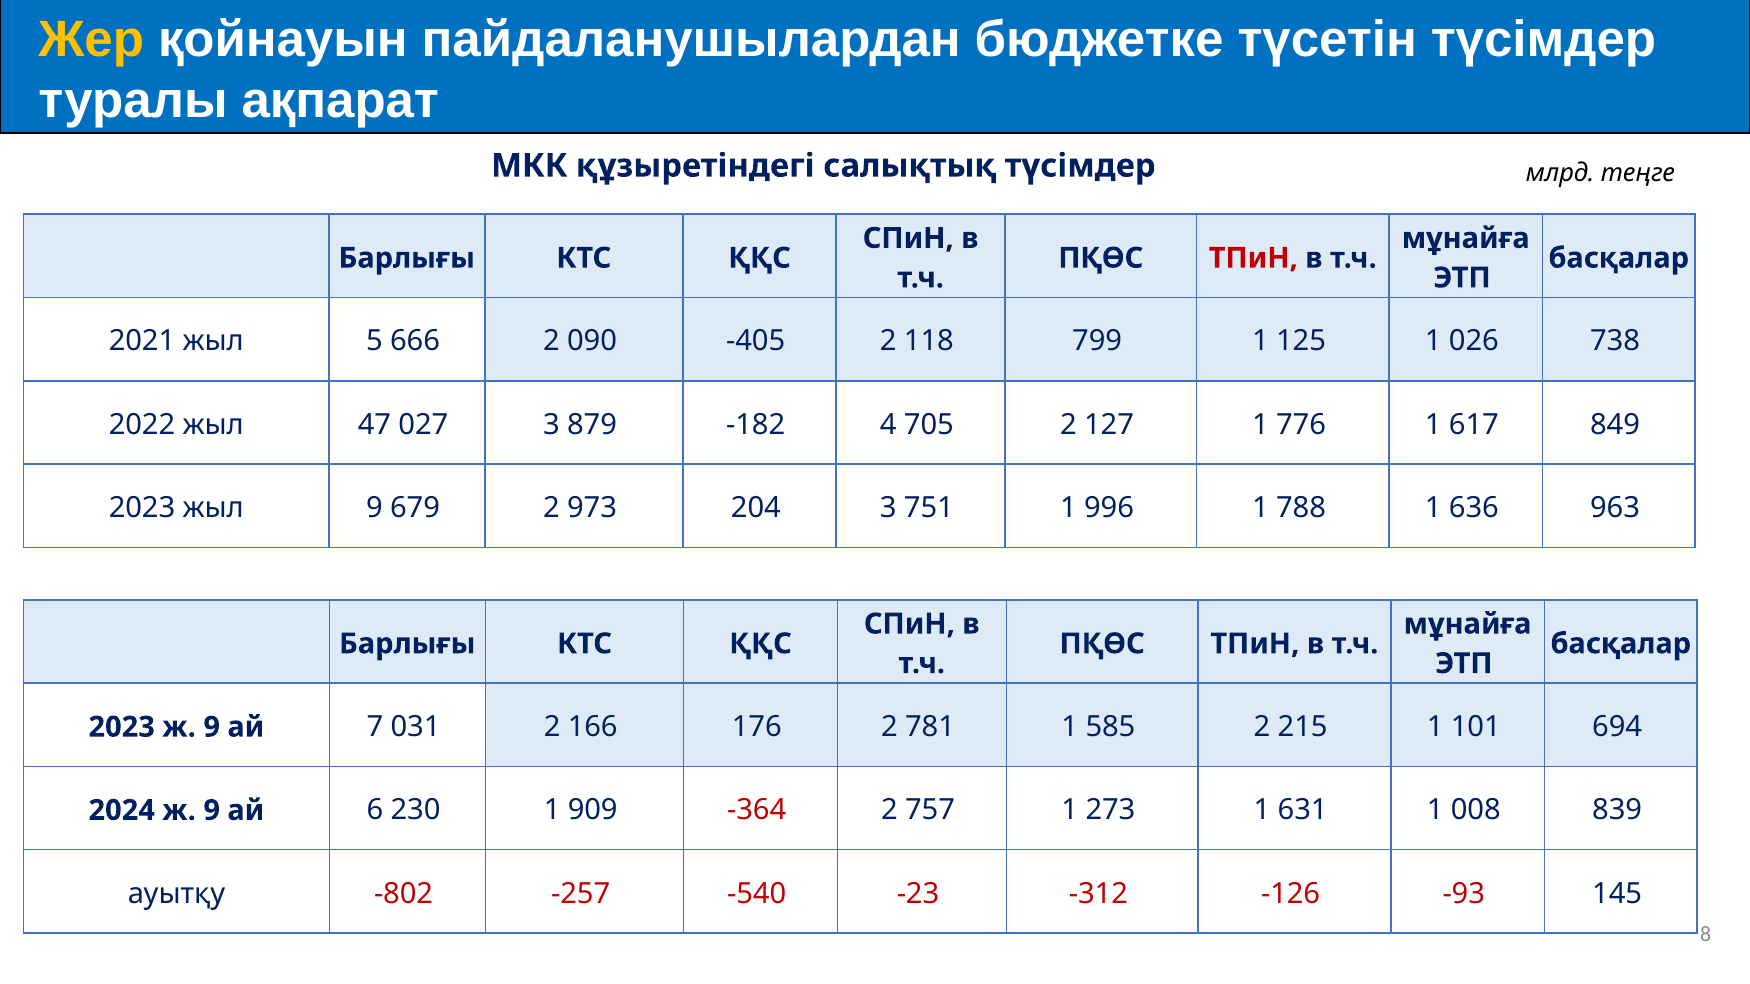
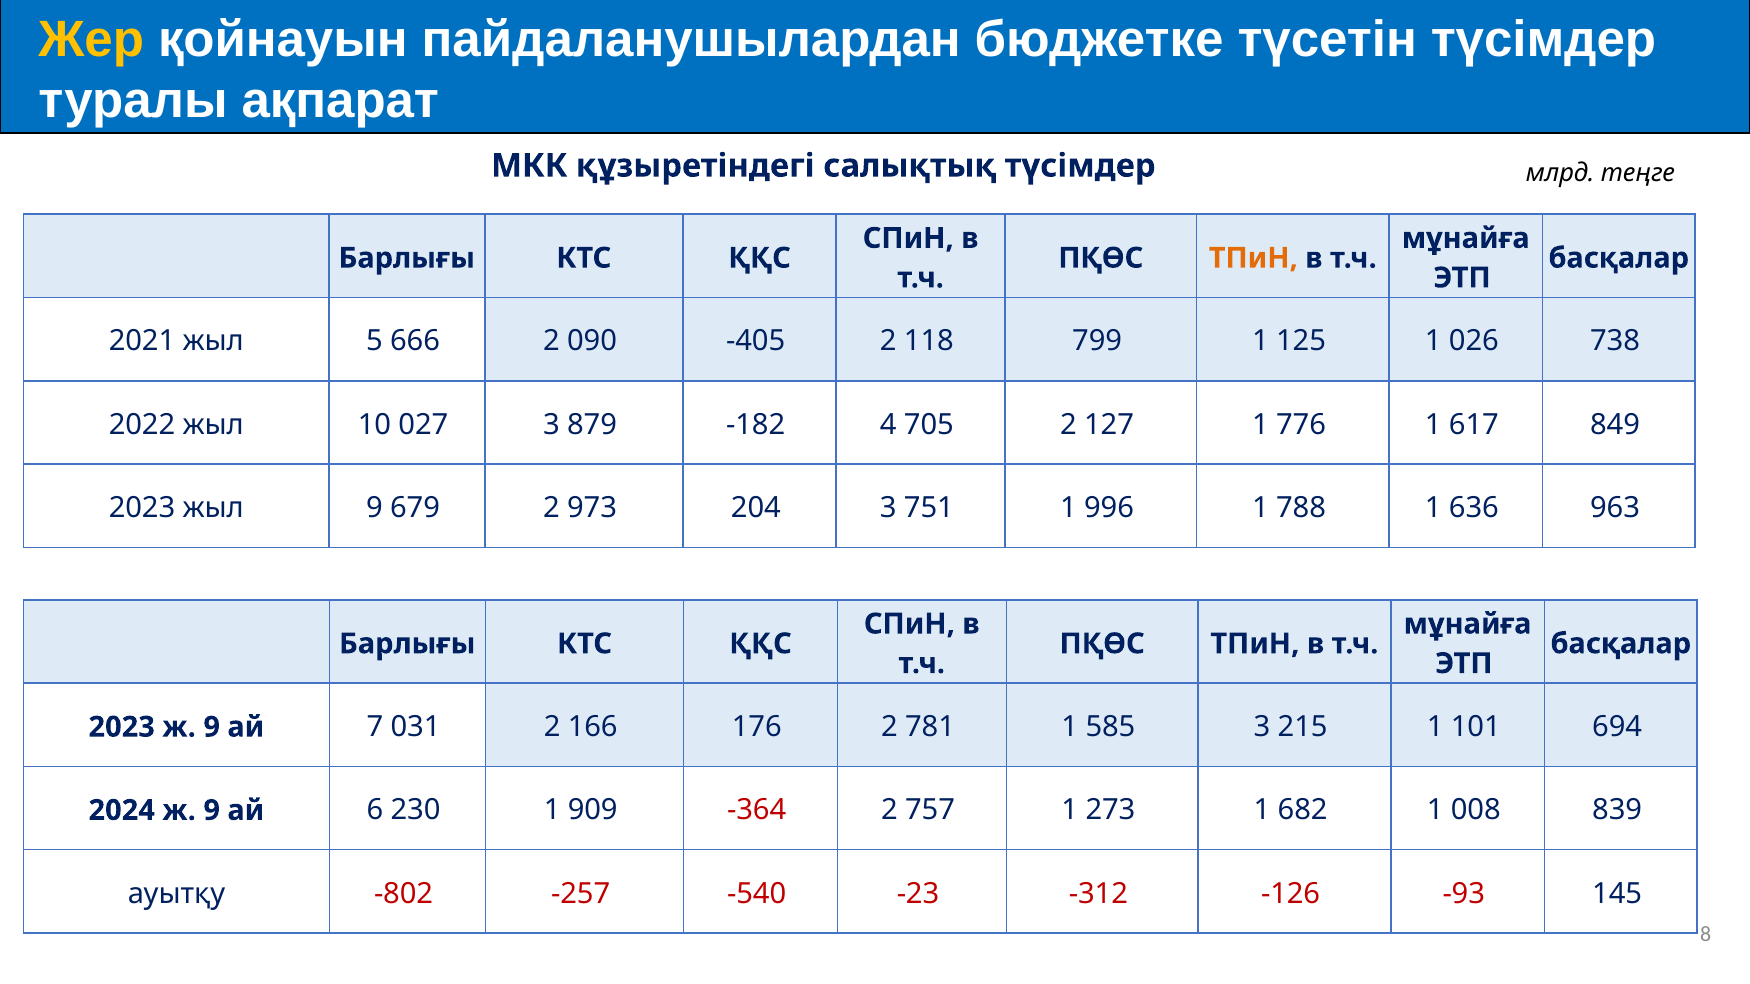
ТПиН at (1253, 258) colour: red -> orange
47: 47 -> 10
585 2: 2 -> 3
631: 631 -> 682
